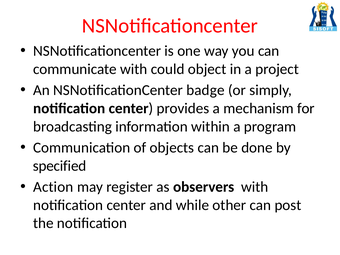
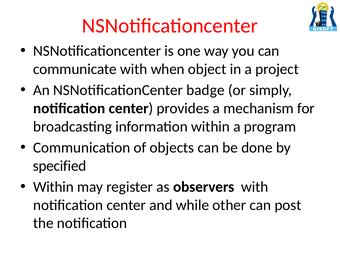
could: could -> when
Action at (53, 187): Action -> Within
